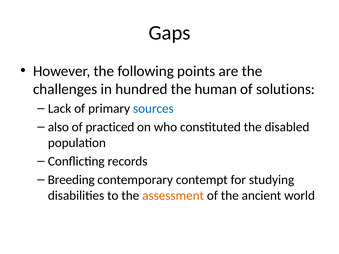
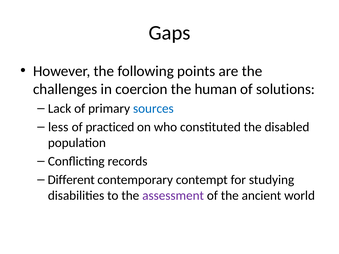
hundred: hundred -> coercion
also: also -> less
Breeding: Breeding -> Different
assessment colour: orange -> purple
